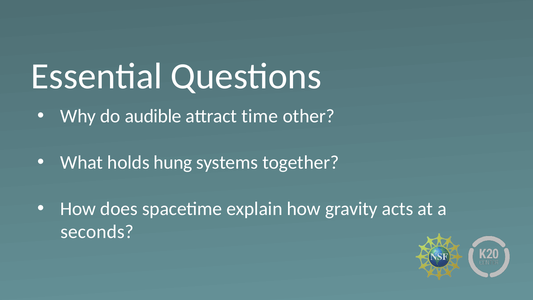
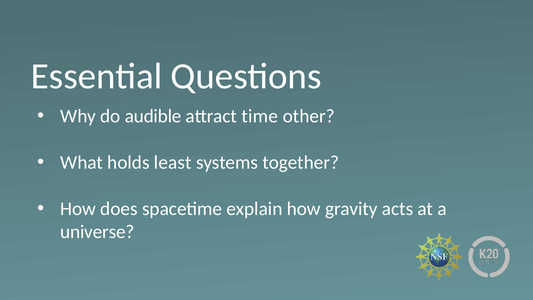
hung: hung -> least
seconds: seconds -> universe
